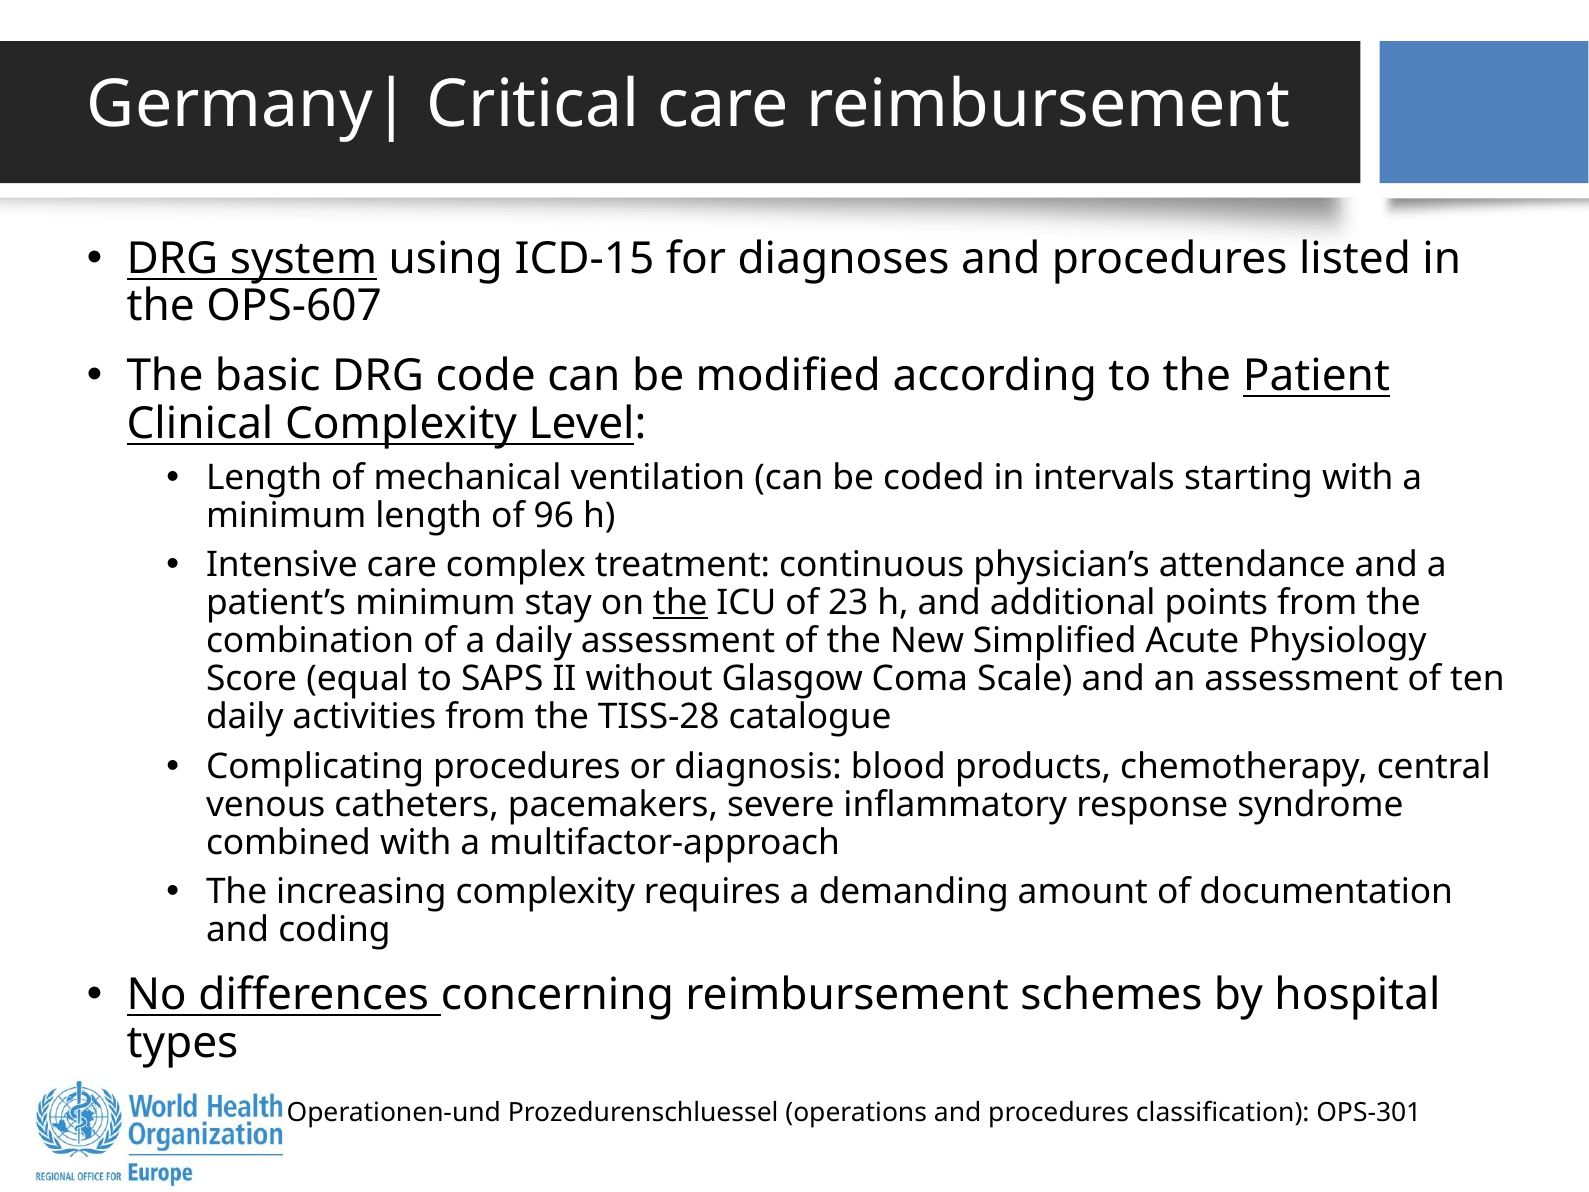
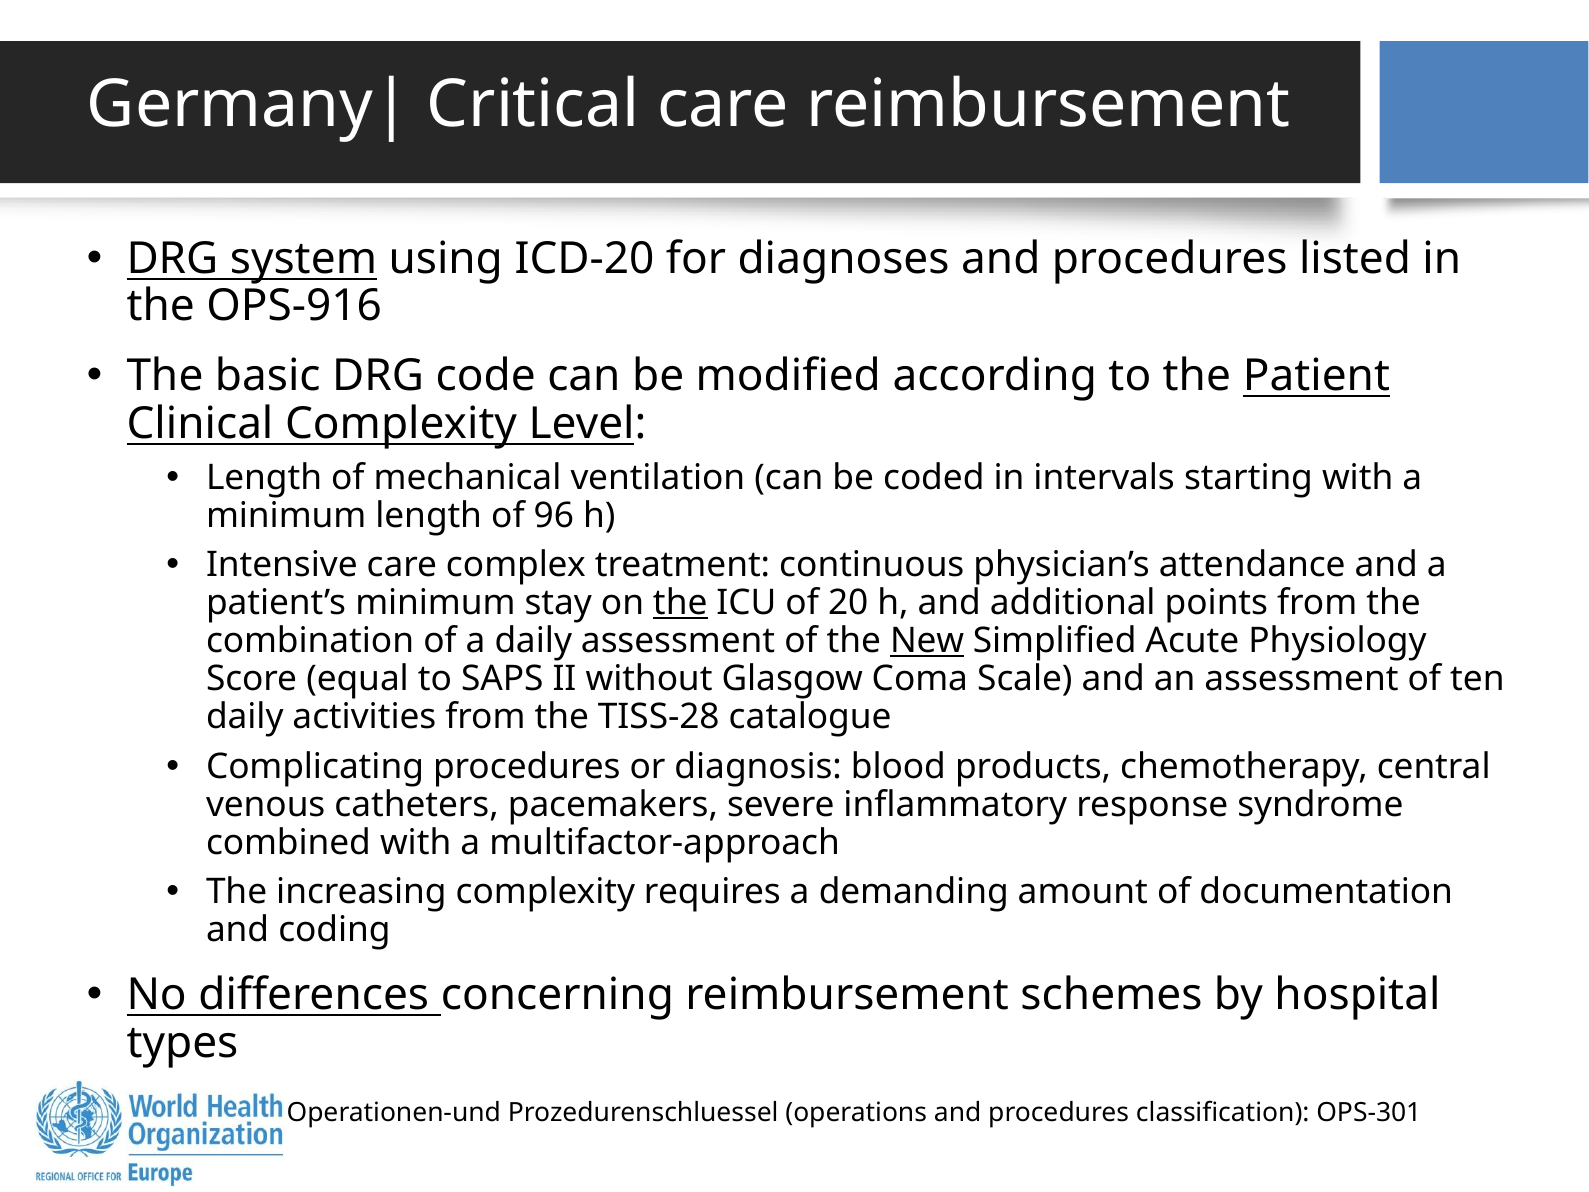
ICD-15: ICD-15 -> ICD-20
OPS-607: OPS-607 -> OPS-916
23: 23 -> 20
New underline: none -> present
